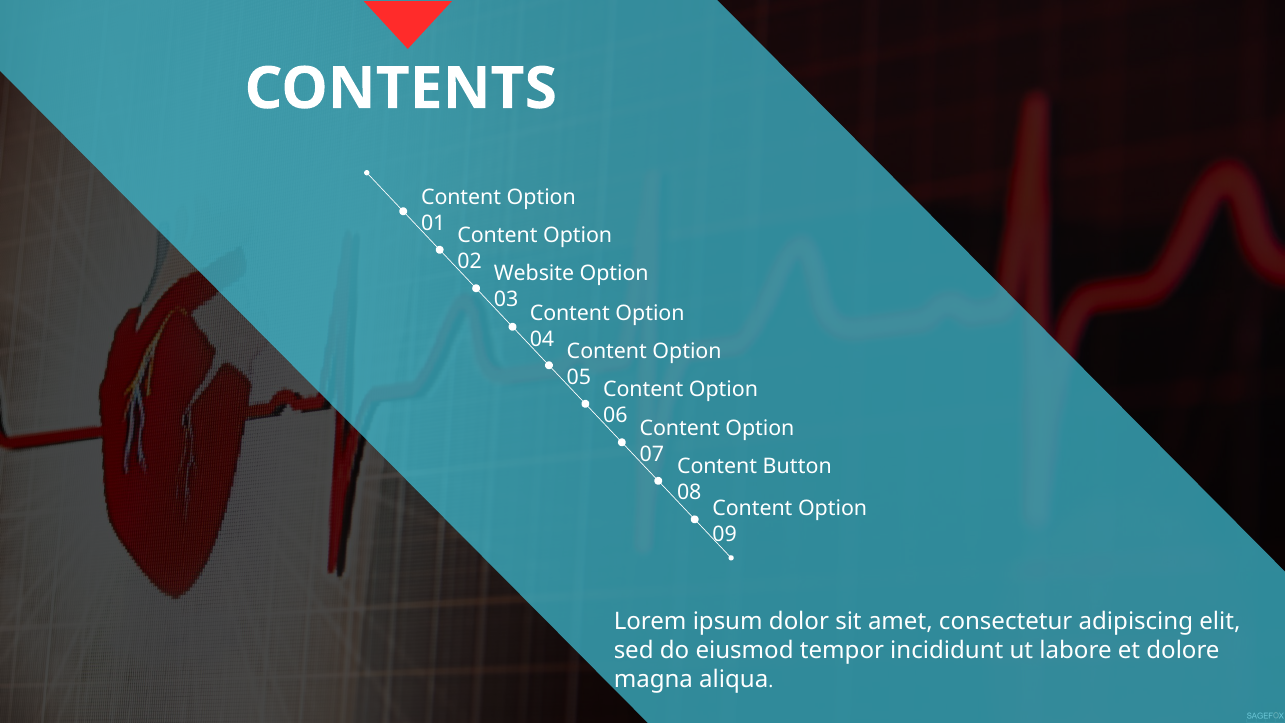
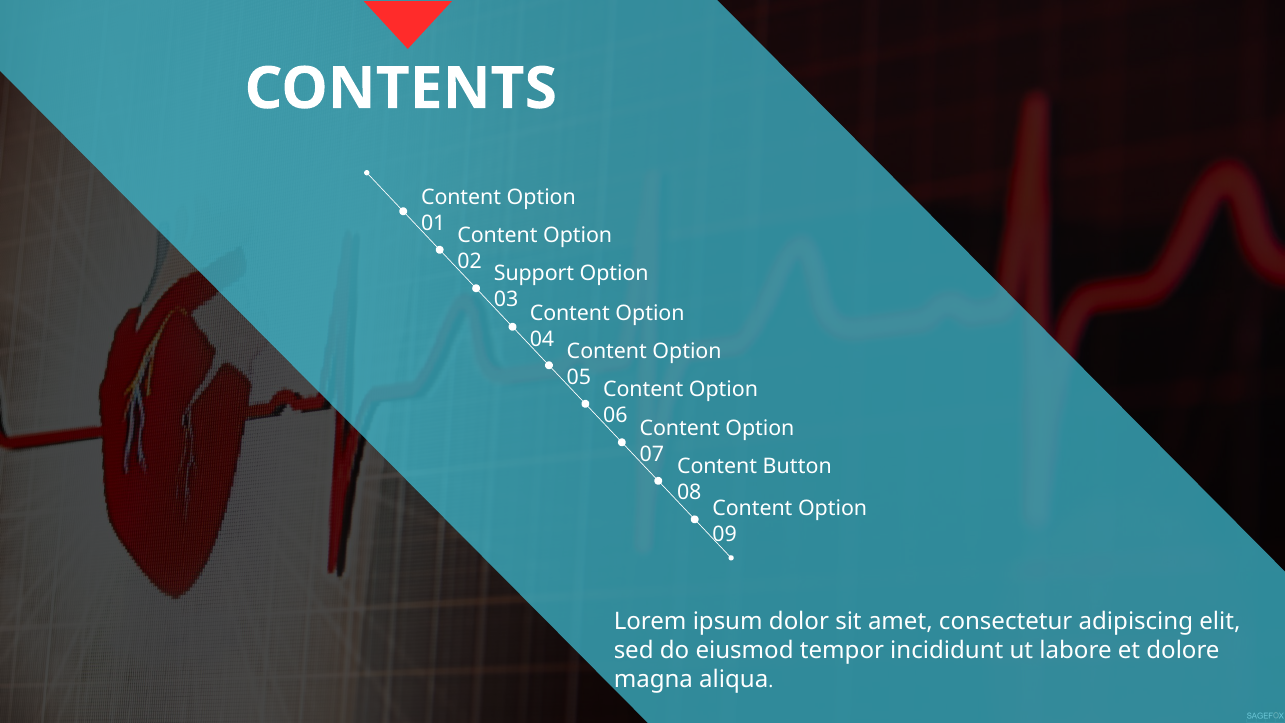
Website: Website -> Support
